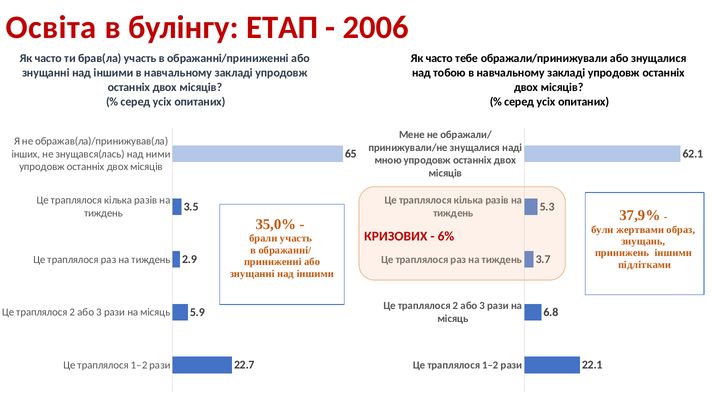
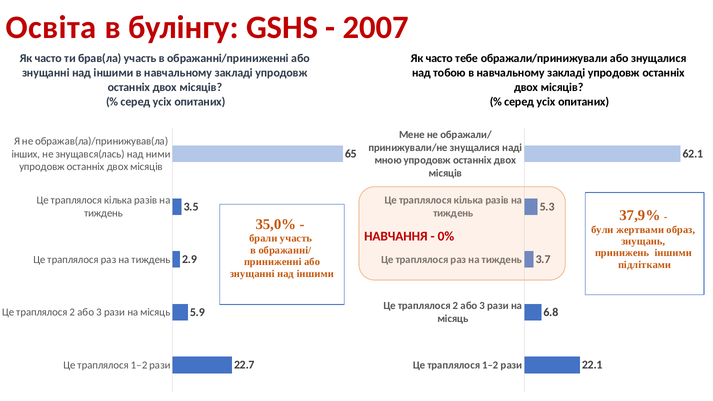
ЕТАП: ЕТАП -> GSHS
2006: 2006 -> 2007
КРИЗОВИХ: КРИЗОВИХ -> НАВЧАННЯ
6%: 6% -> 0%
